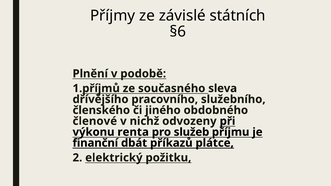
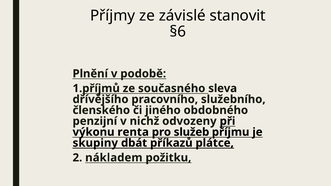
státních: státních -> stanovit
členové: členové -> penzijní
finanční: finanční -> skupiny
elektrický: elektrický -> nákladem
